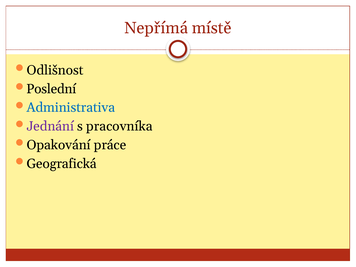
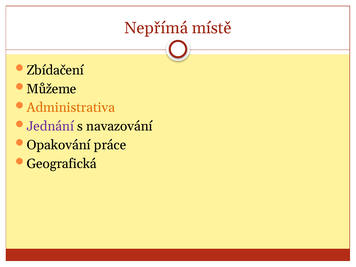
Odlišnost: Odlišnost -> Zbídačení
Poslední: Poslední -> Můžeme
Administrativa colour: blue -> orange
pracovníka: pracovníka -> navazování
